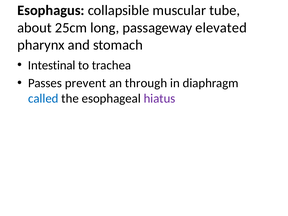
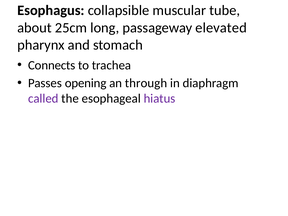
Intestinal: Intestinal -> Connects
prevent: prevent -> opening
called colour: blue -> purple
